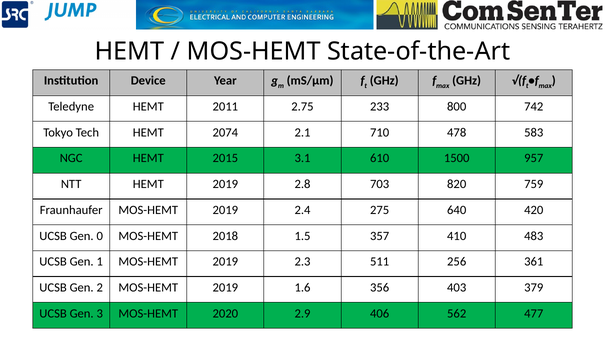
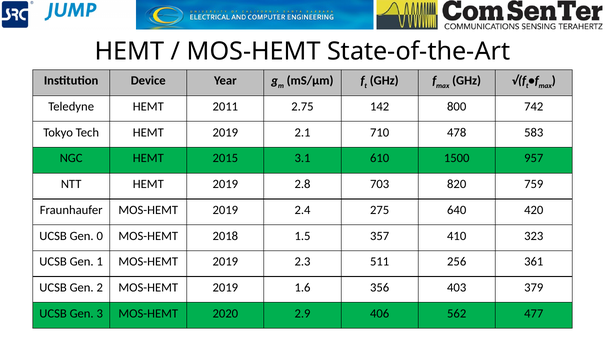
233: 233 -> 142
Tech HEMT 2074: 2074 -> 2019
483: 483 -> 323
